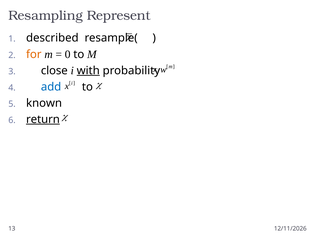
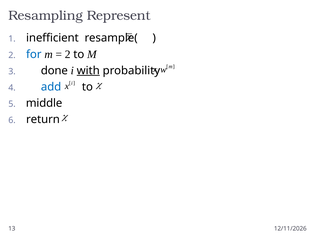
described: described -> inefficient
for colour: orange -> blue
0 at (68, 54): 0 -> 2
close: close -> done
known: known -> middle
return underline: present -> none
